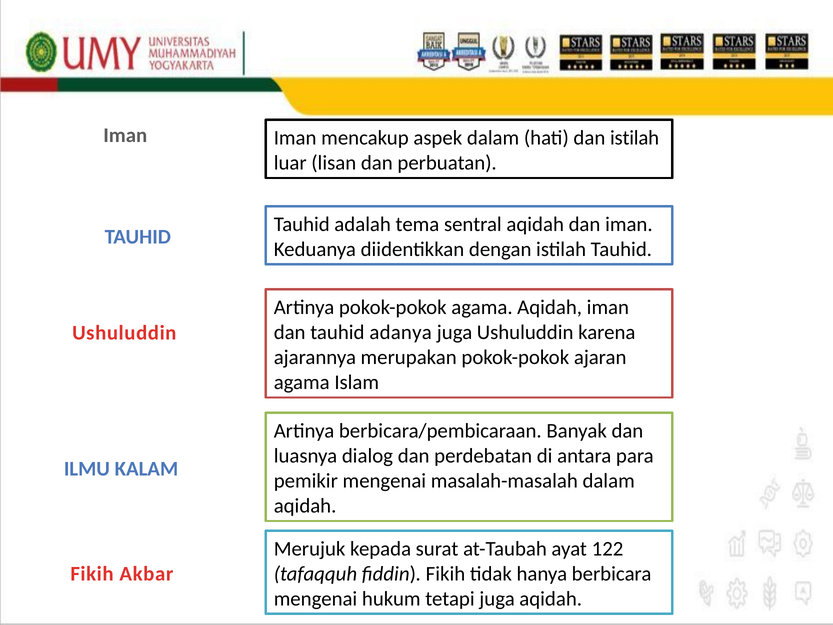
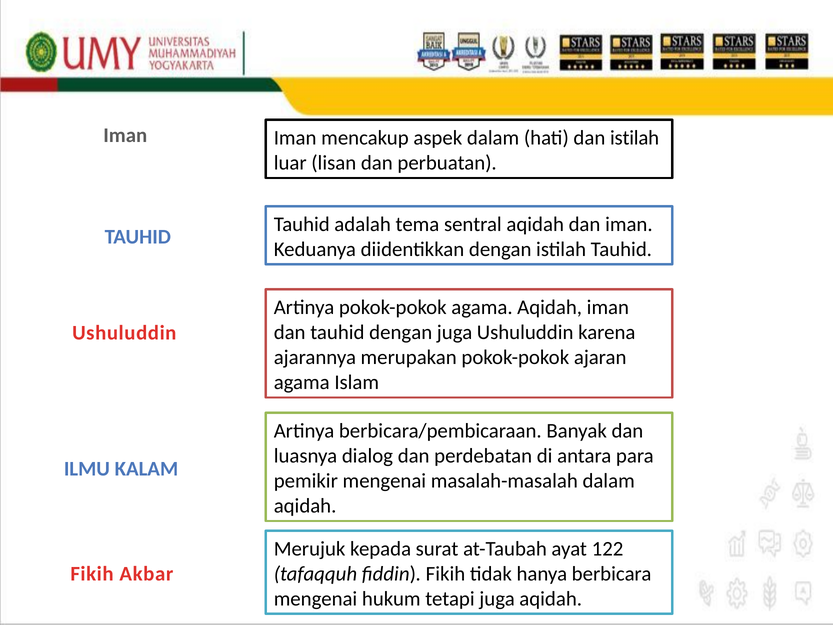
tauhid adanya: adanya -> dengan
